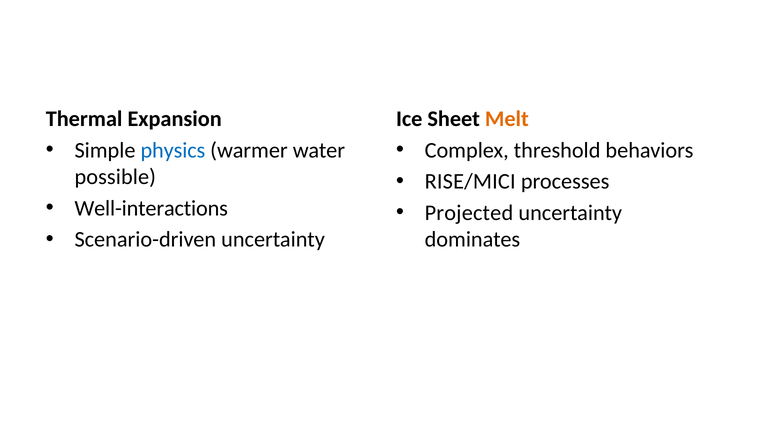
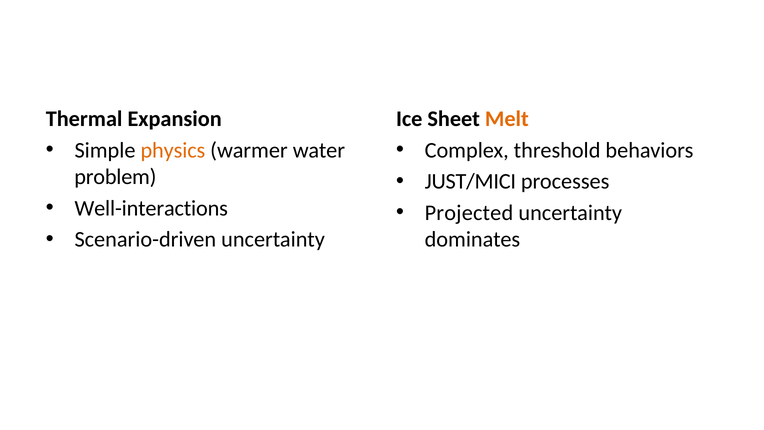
physics colour: blue -> orange
possible: possible -> problem
RISE/MICI: RISE/MICI -> JUST/MICI
